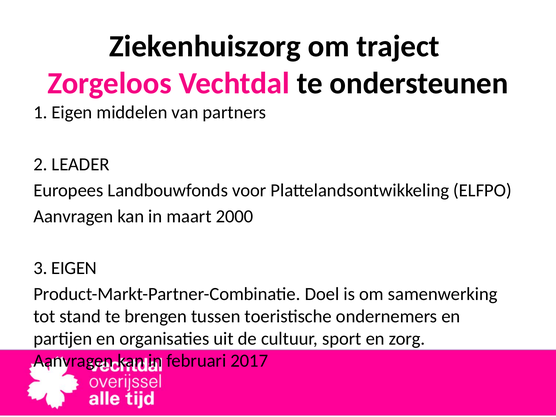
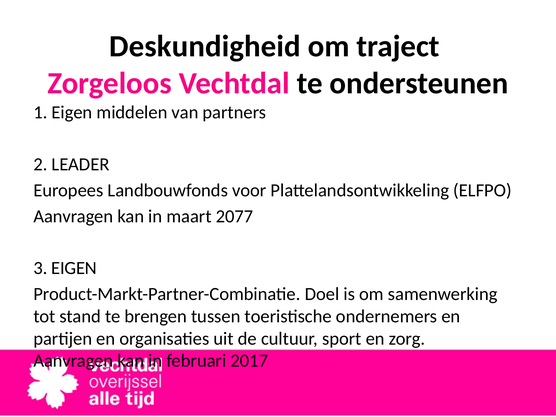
Ziekenhuiszorg: Ziekenhuiszorg -> Deskundigheid
2000: 2000 -> 2077
